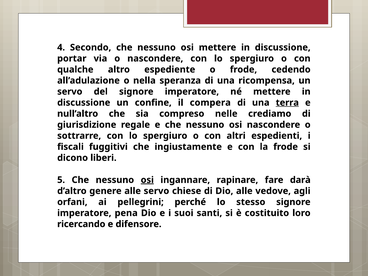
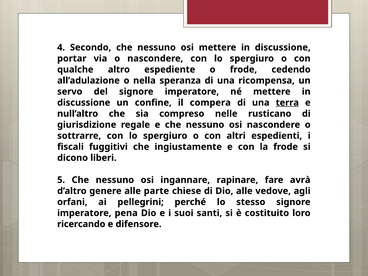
crediamo: crediamo -> rusticano
osi at (147, 180) underline: present -> none
darà: darà -> avrà
alle servo: servo -> parte
